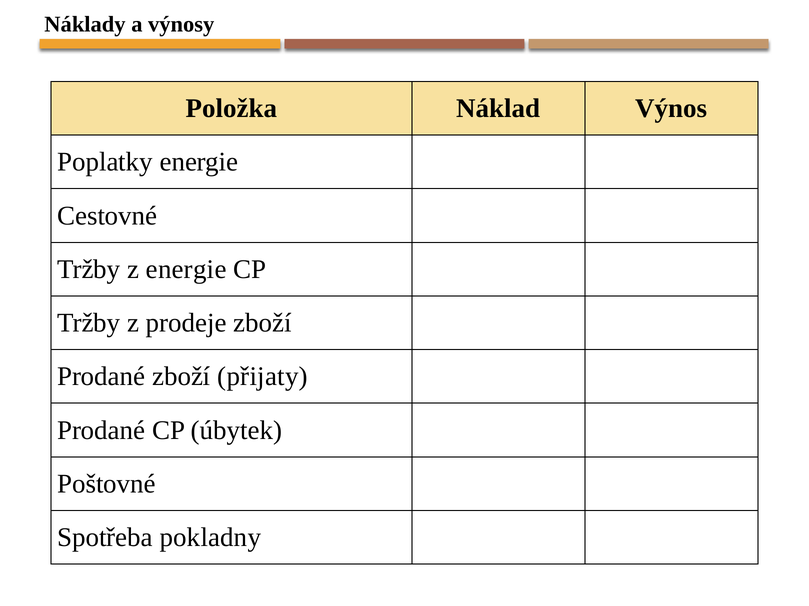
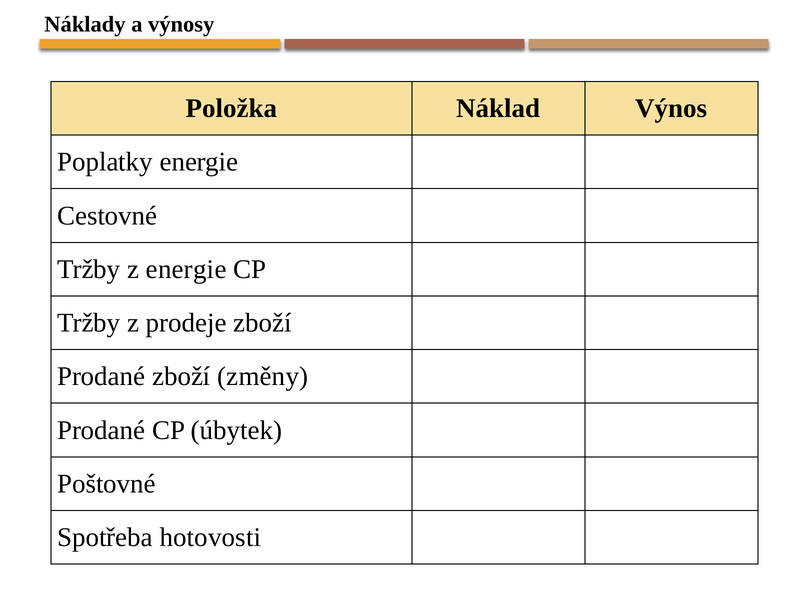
přijaty: přijaty -> změny
pokladny: pokladny -> hotovosti
